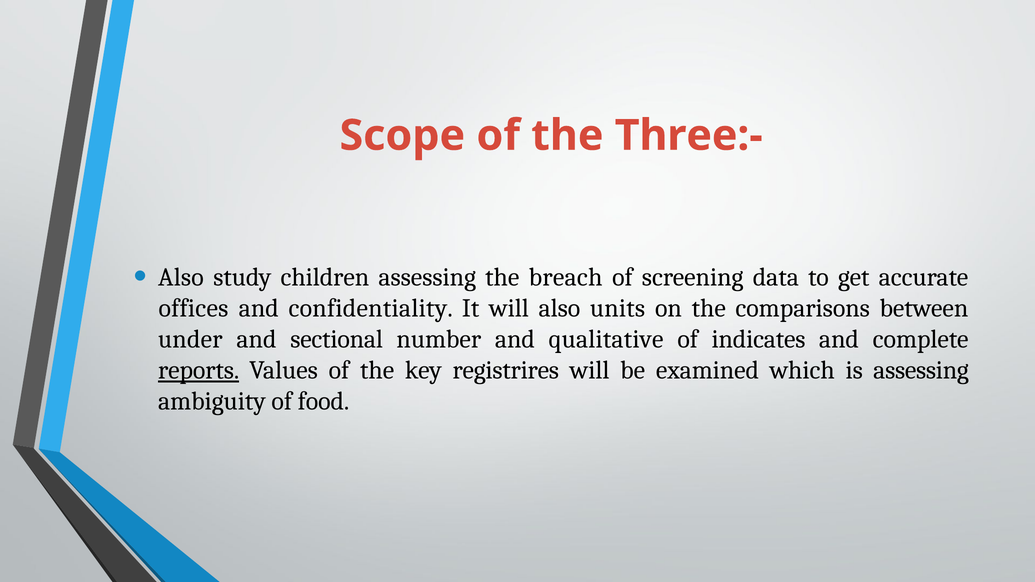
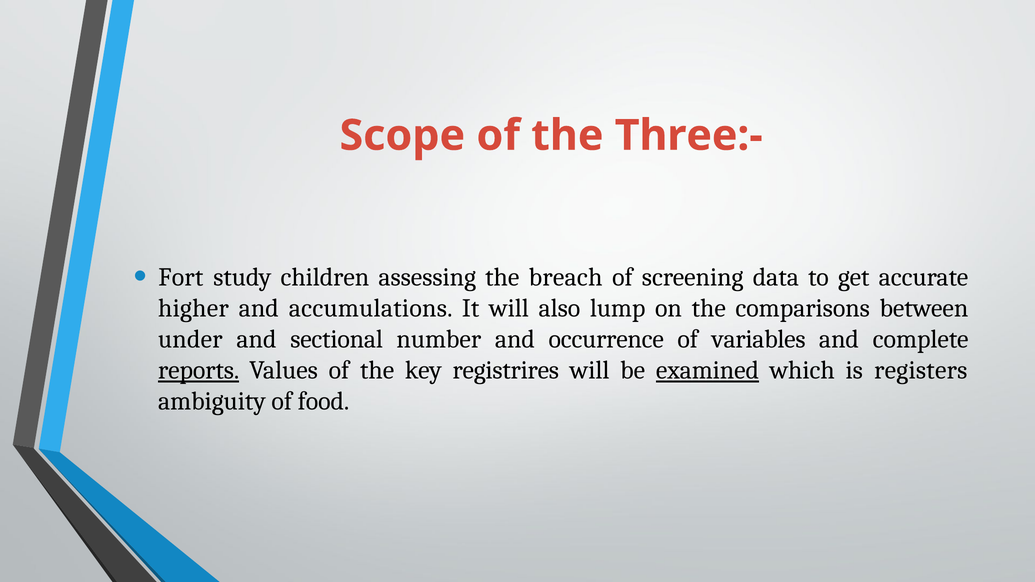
Also at (181, 277): Also -> Fort
offices: offices -> higher
confidentiality: confidentiality -> accumulations
units: units -> lump
qualitative: qualitative -> occurrence
indicates: indicates -> variables
examined underline: none -> present
is assessing: assessing -> registers
